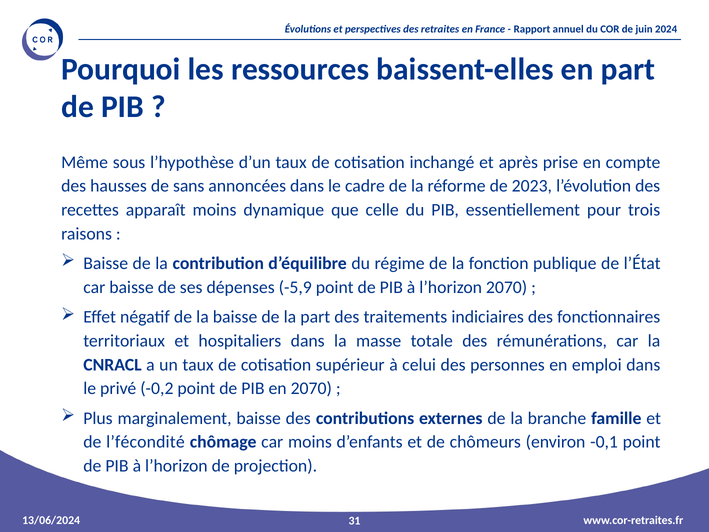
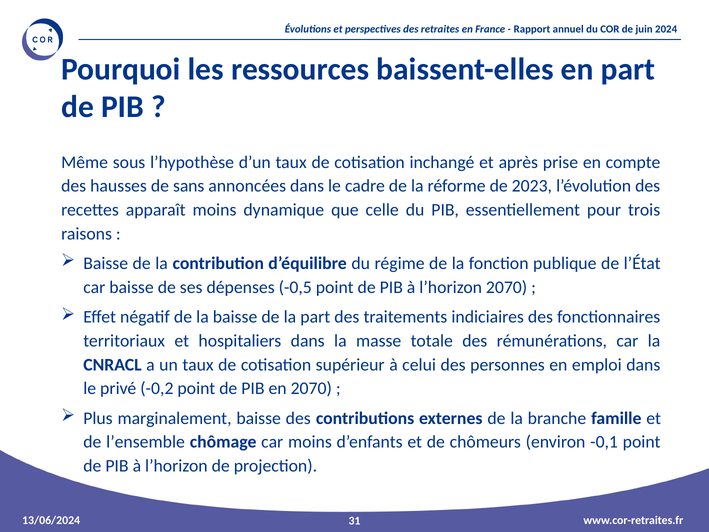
-5,9: -5,9 -> -0,5
l’fécondité: l’fécondité -> l’ensemble
